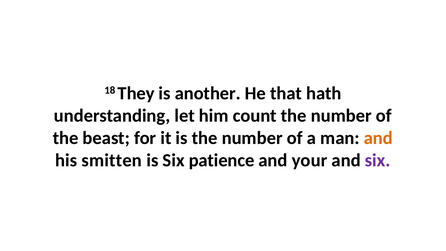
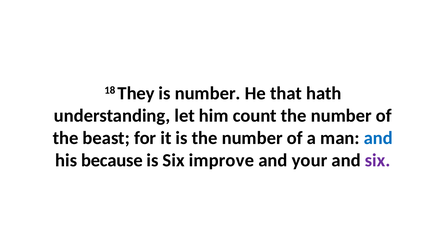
is another: another -> number
and at (378, 138) colour: orange -> blue
smitten: smitten -> because
patience: patience -> improve
